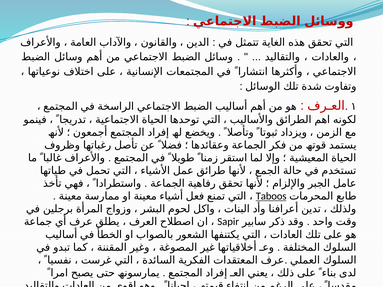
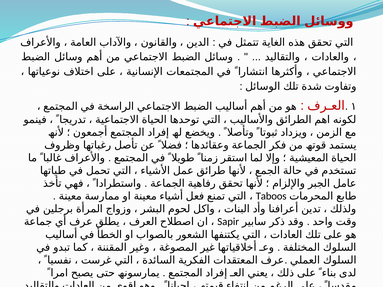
Taboos underline: present -> none
